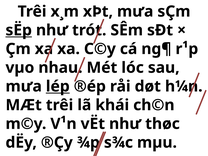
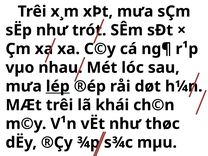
sËp underline: present -> none
